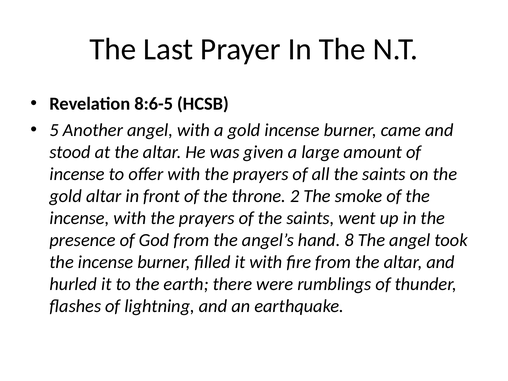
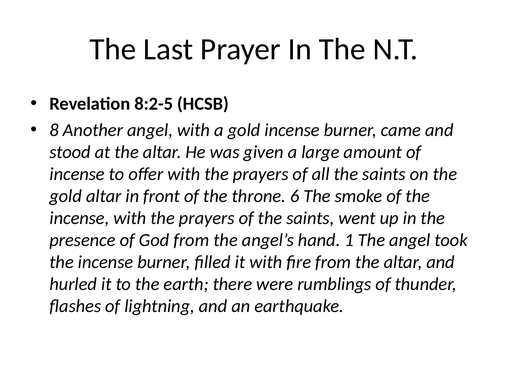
8:6-5: 8:6-5 -> 8:2-5
5: 5 -> 8
2: 2 -> 6
8: 8 -> 1
